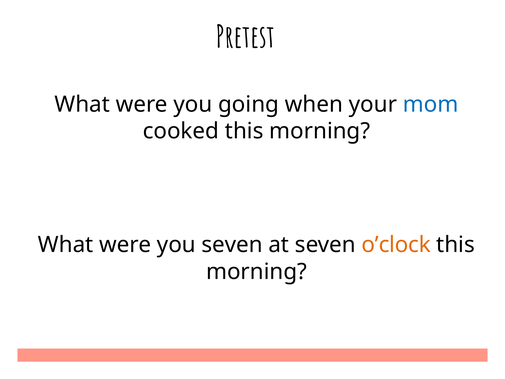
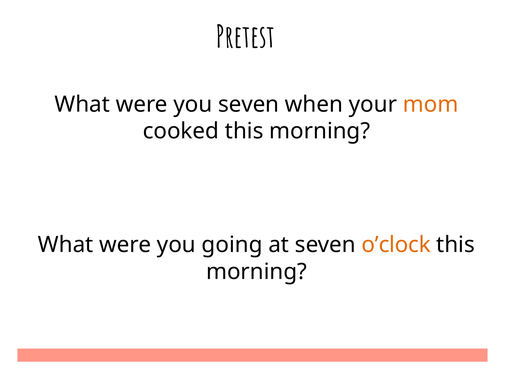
you going: going -> seven
mom colour: blue -> orange
you seven: seven -> going
